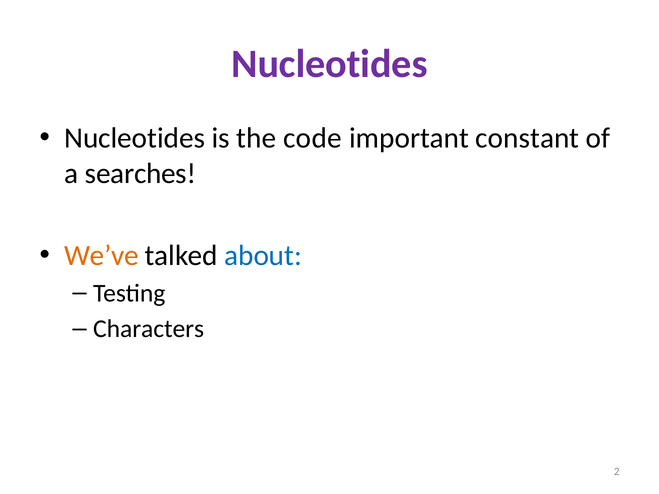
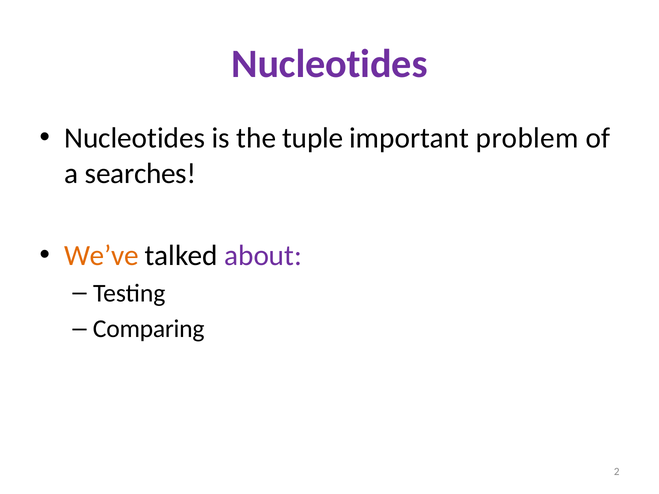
code: code -> tuple
constant: constant -> problem
about colour: blue -> purple
Characters: Characters -> Comparing
